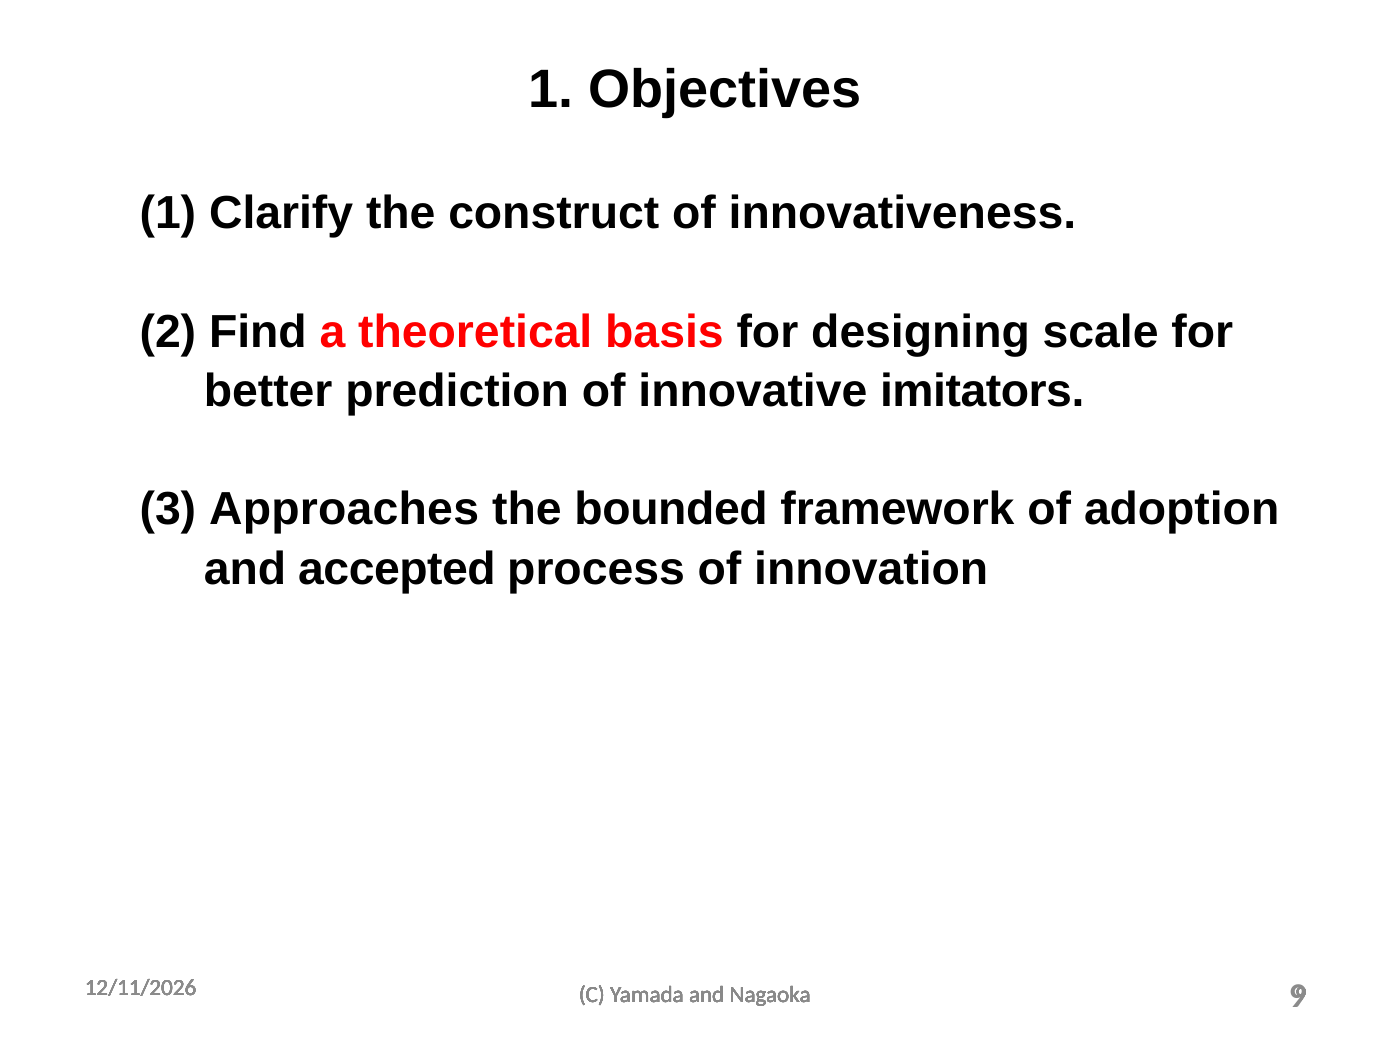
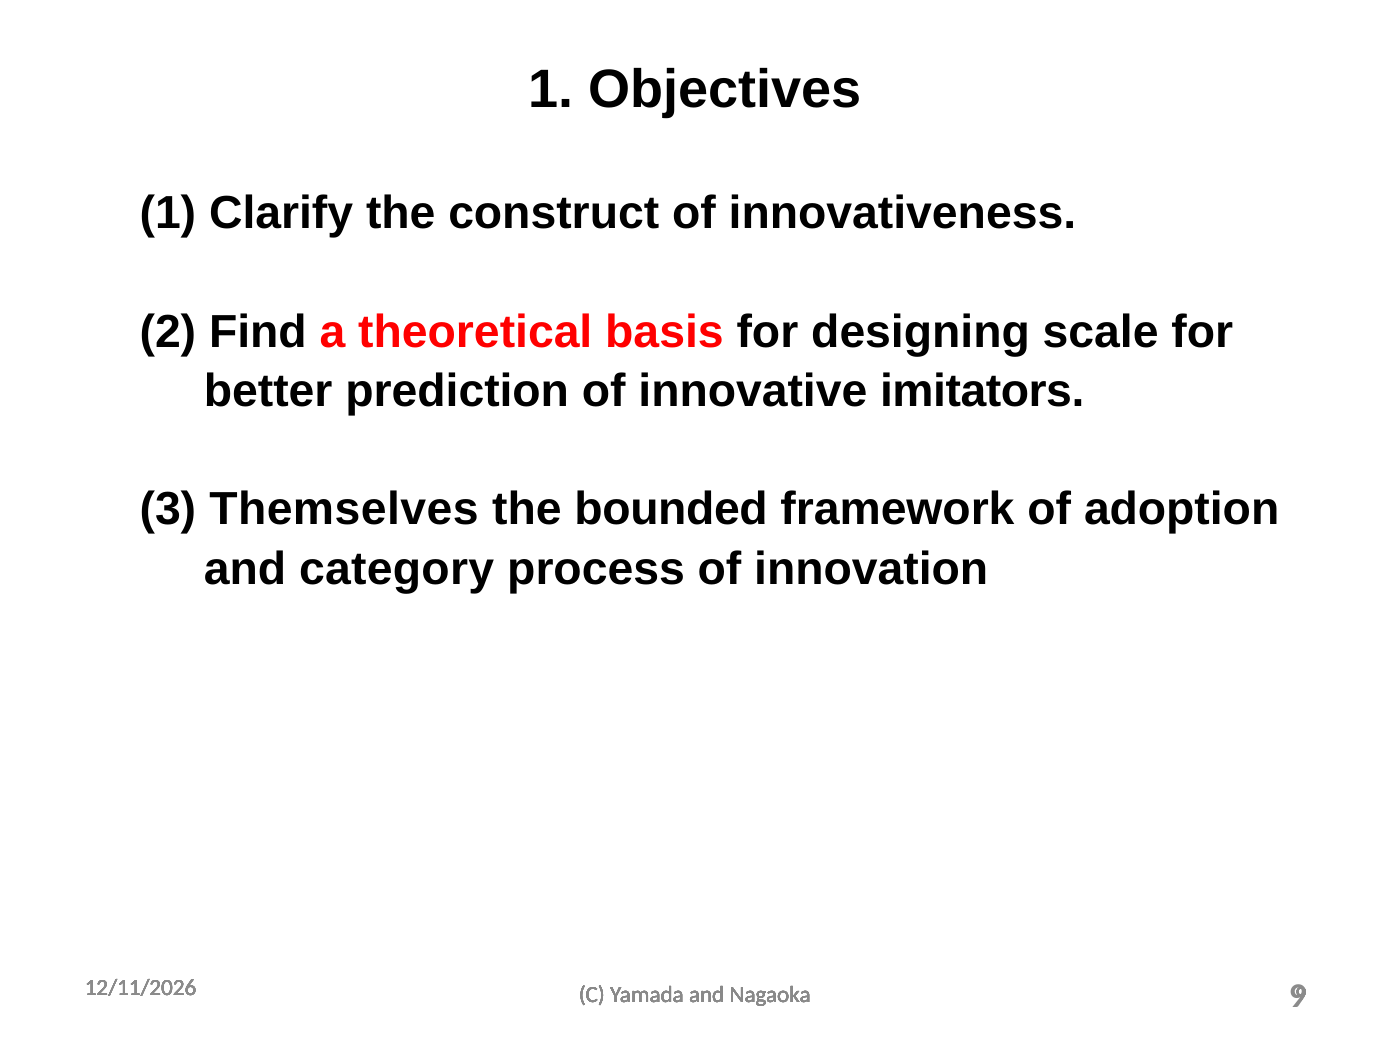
Approaches: Approaches -> Themselves
accepted: accepted -> category
